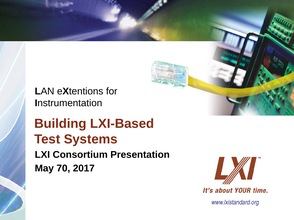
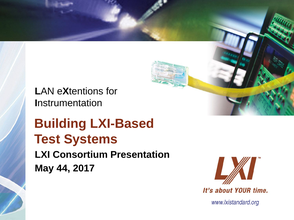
70: 70 -> 44
